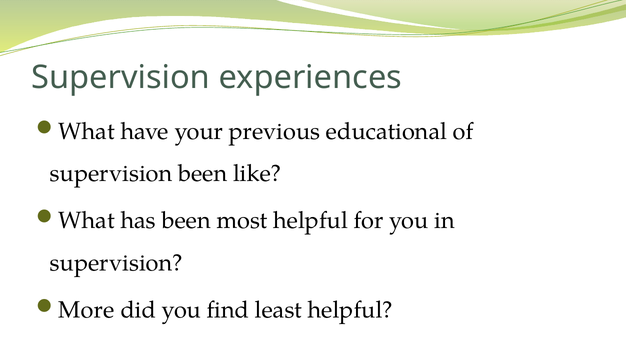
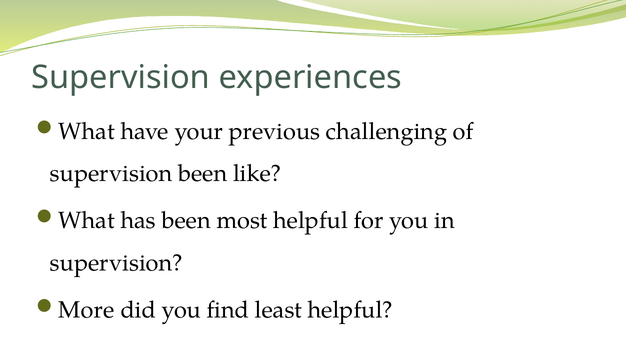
educational: educational -> challenging
